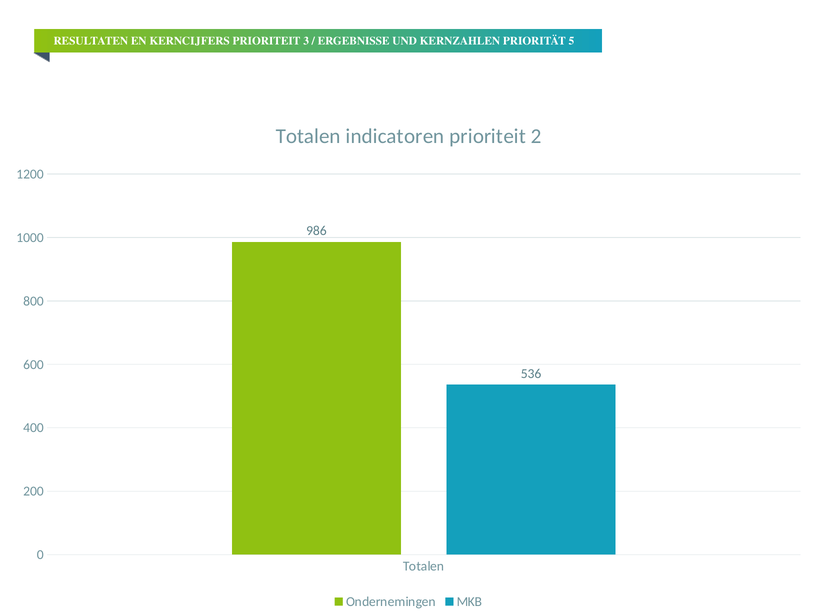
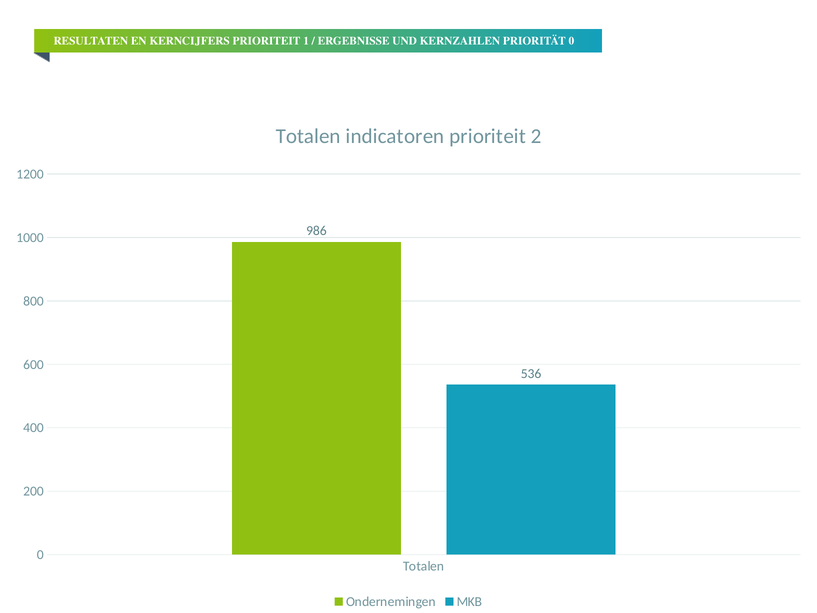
3: 3 -> 1
PRIORITÄT 5: 5 -> 0
